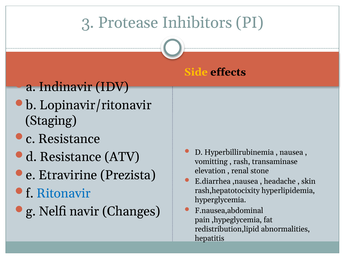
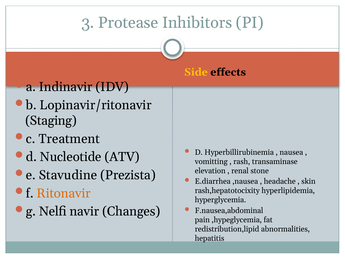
c Resistance: Resistance -> Treatment
d Resistance: Resistance -> Nucleotide
Etravirine: Etravirine -> Stavudine
Ritonavir colour: blue -> orange
